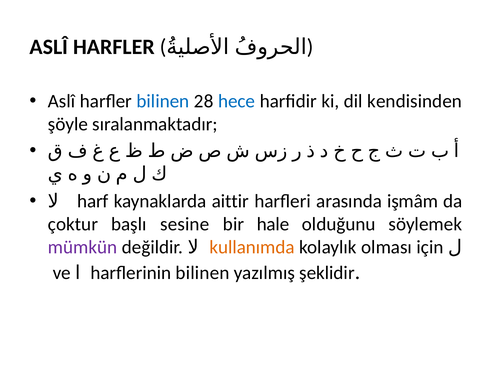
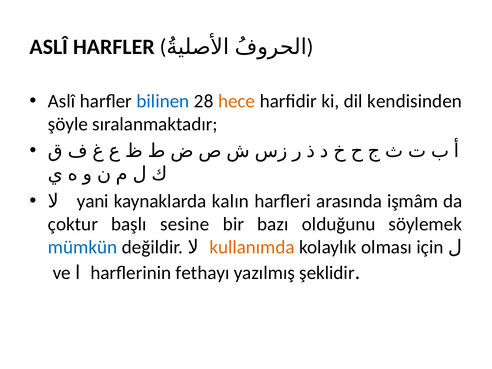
hece colour: blue -> orange
harf: harf -> yani
aittir: aittir -> kalın
hale: hale -> bazı
mümkün colour: purple -> blue
harflerinin bilinen: bilinen -> fethayı
